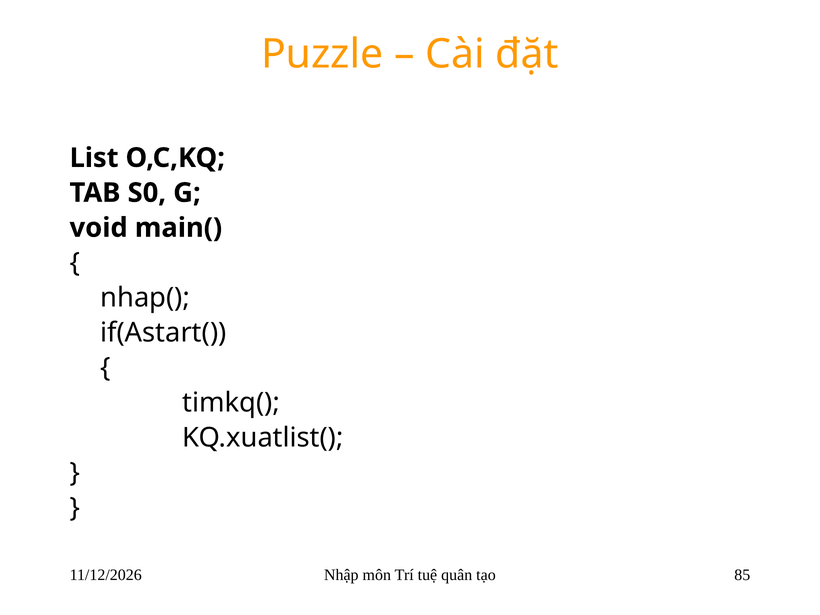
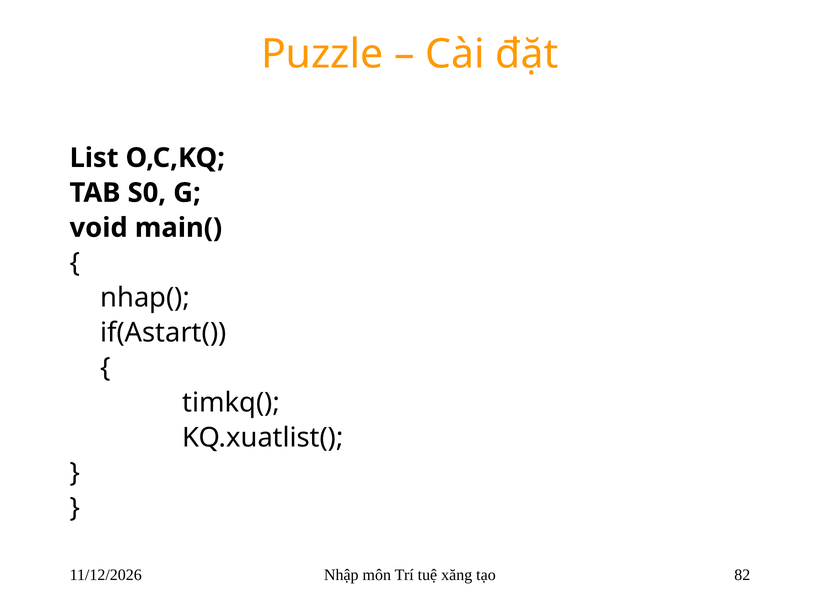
quân: quân -> xăng
85: 85 -> 82
